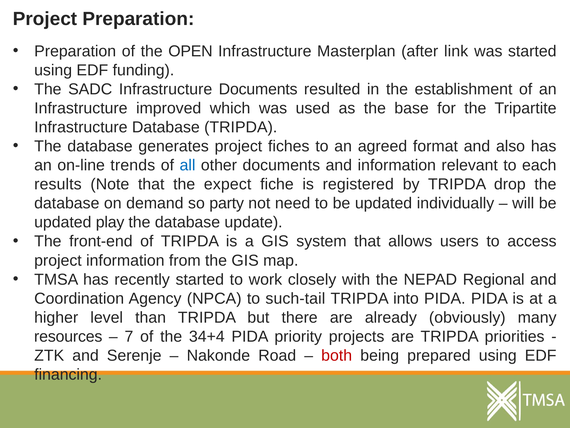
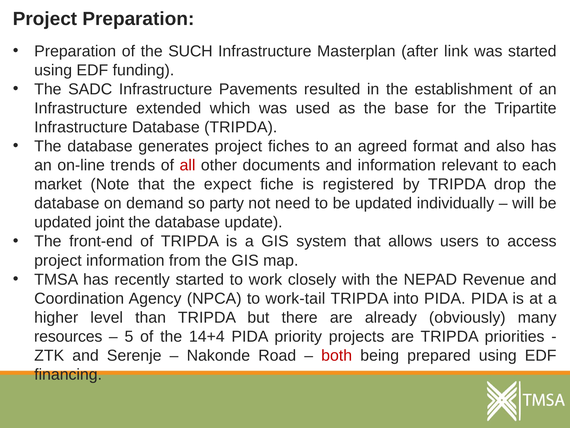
OPEN: OPEN -> SUCH
Infrastructure Documents: Documents -> Pavements
improved: improved -> extended
all colour: blue -> red
results: results -> market
play: play -> joint
Regional: Regional -> Revenue
such-tail: such-tail -> work-tail
7: 7 -> 5
34+4: 34+4 -> 14+4
